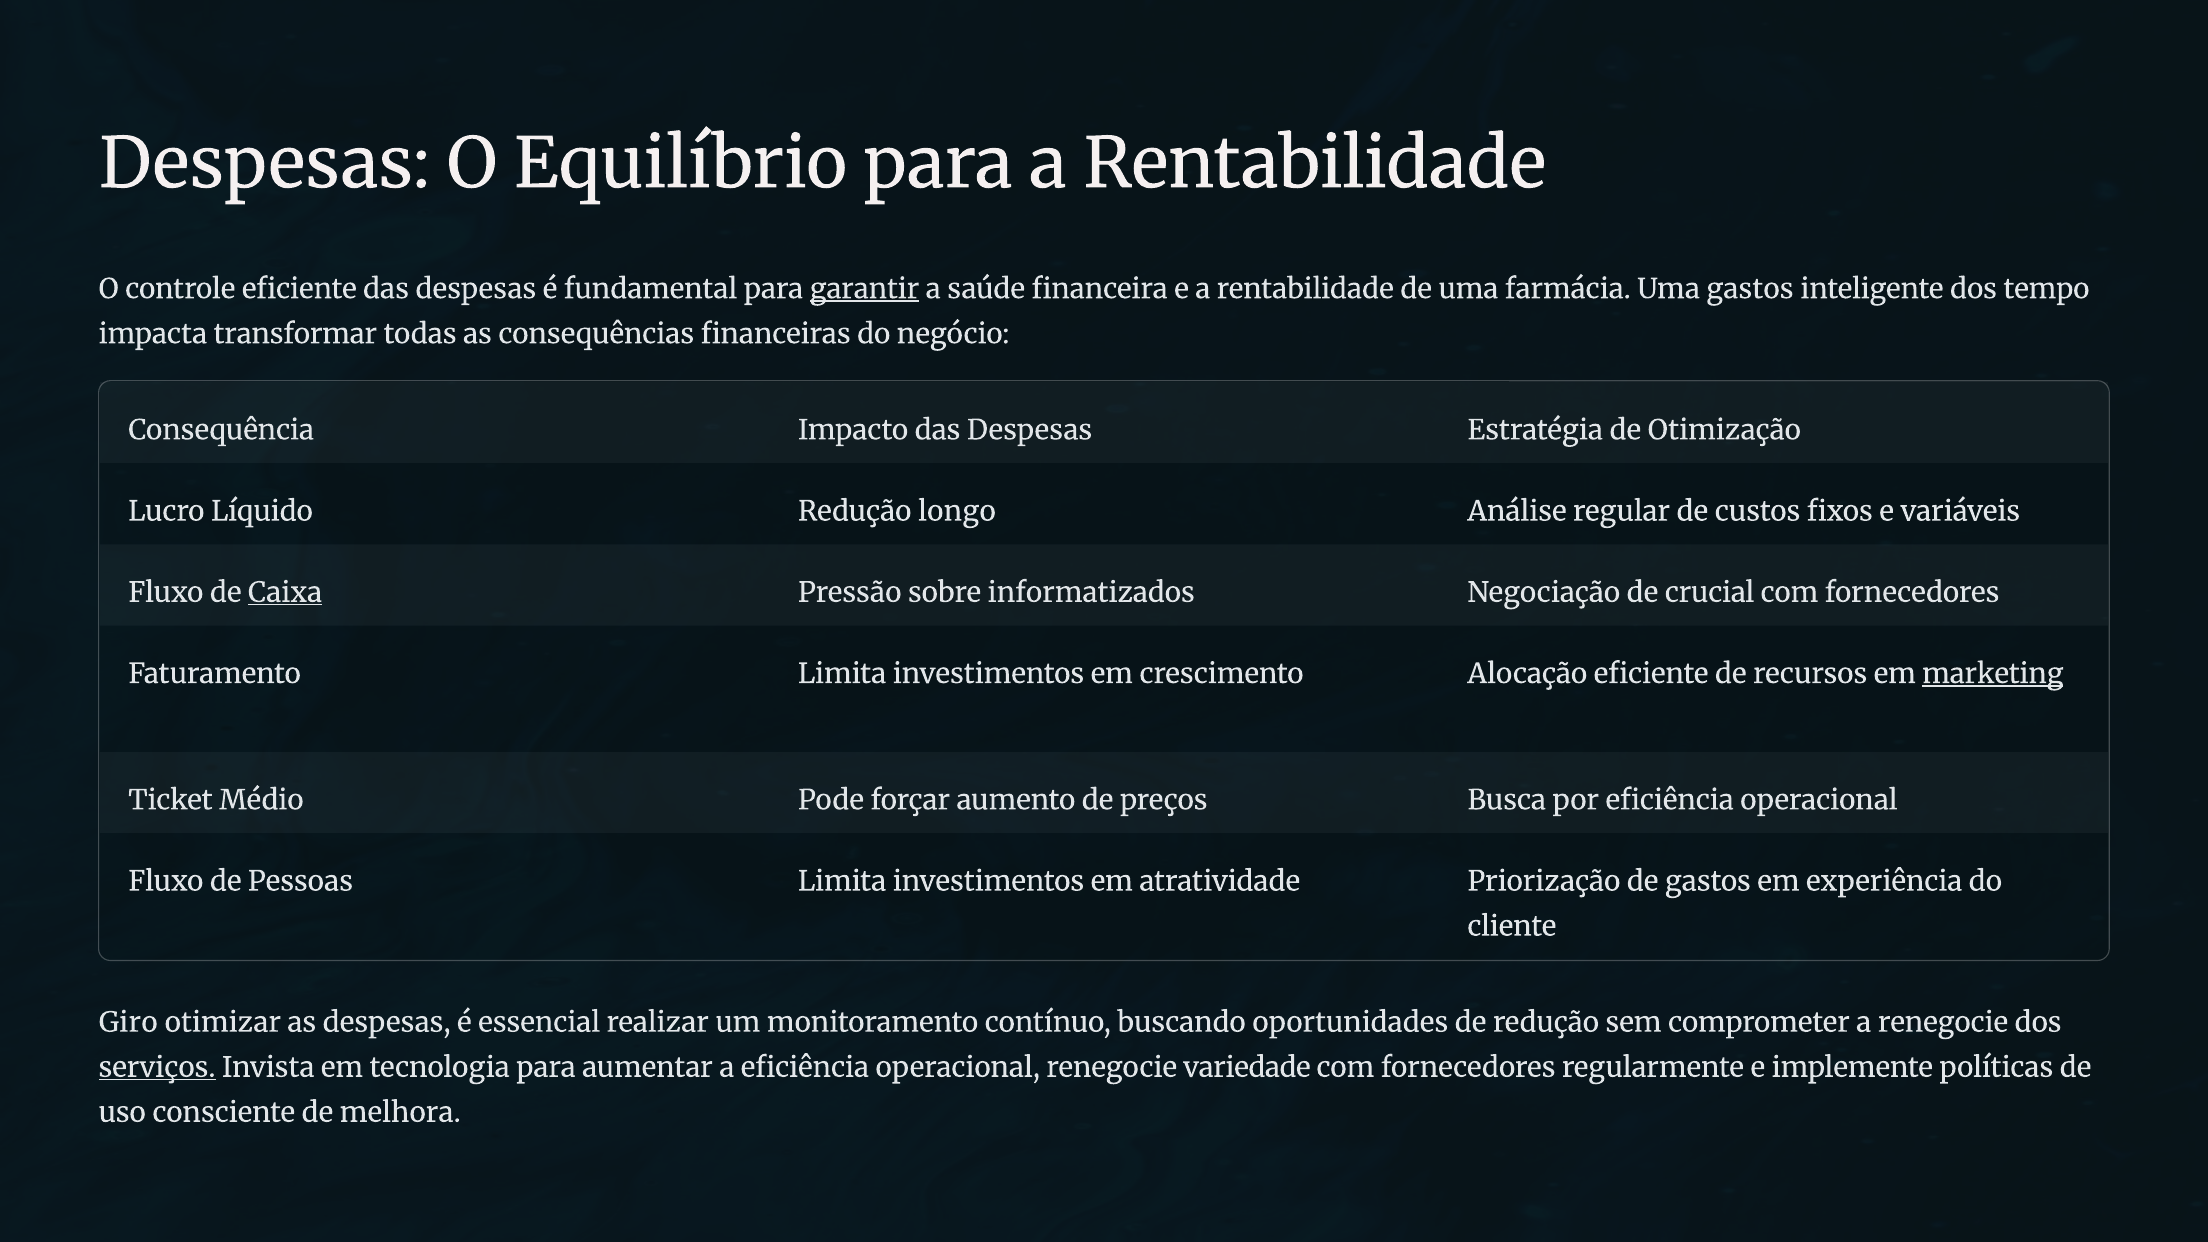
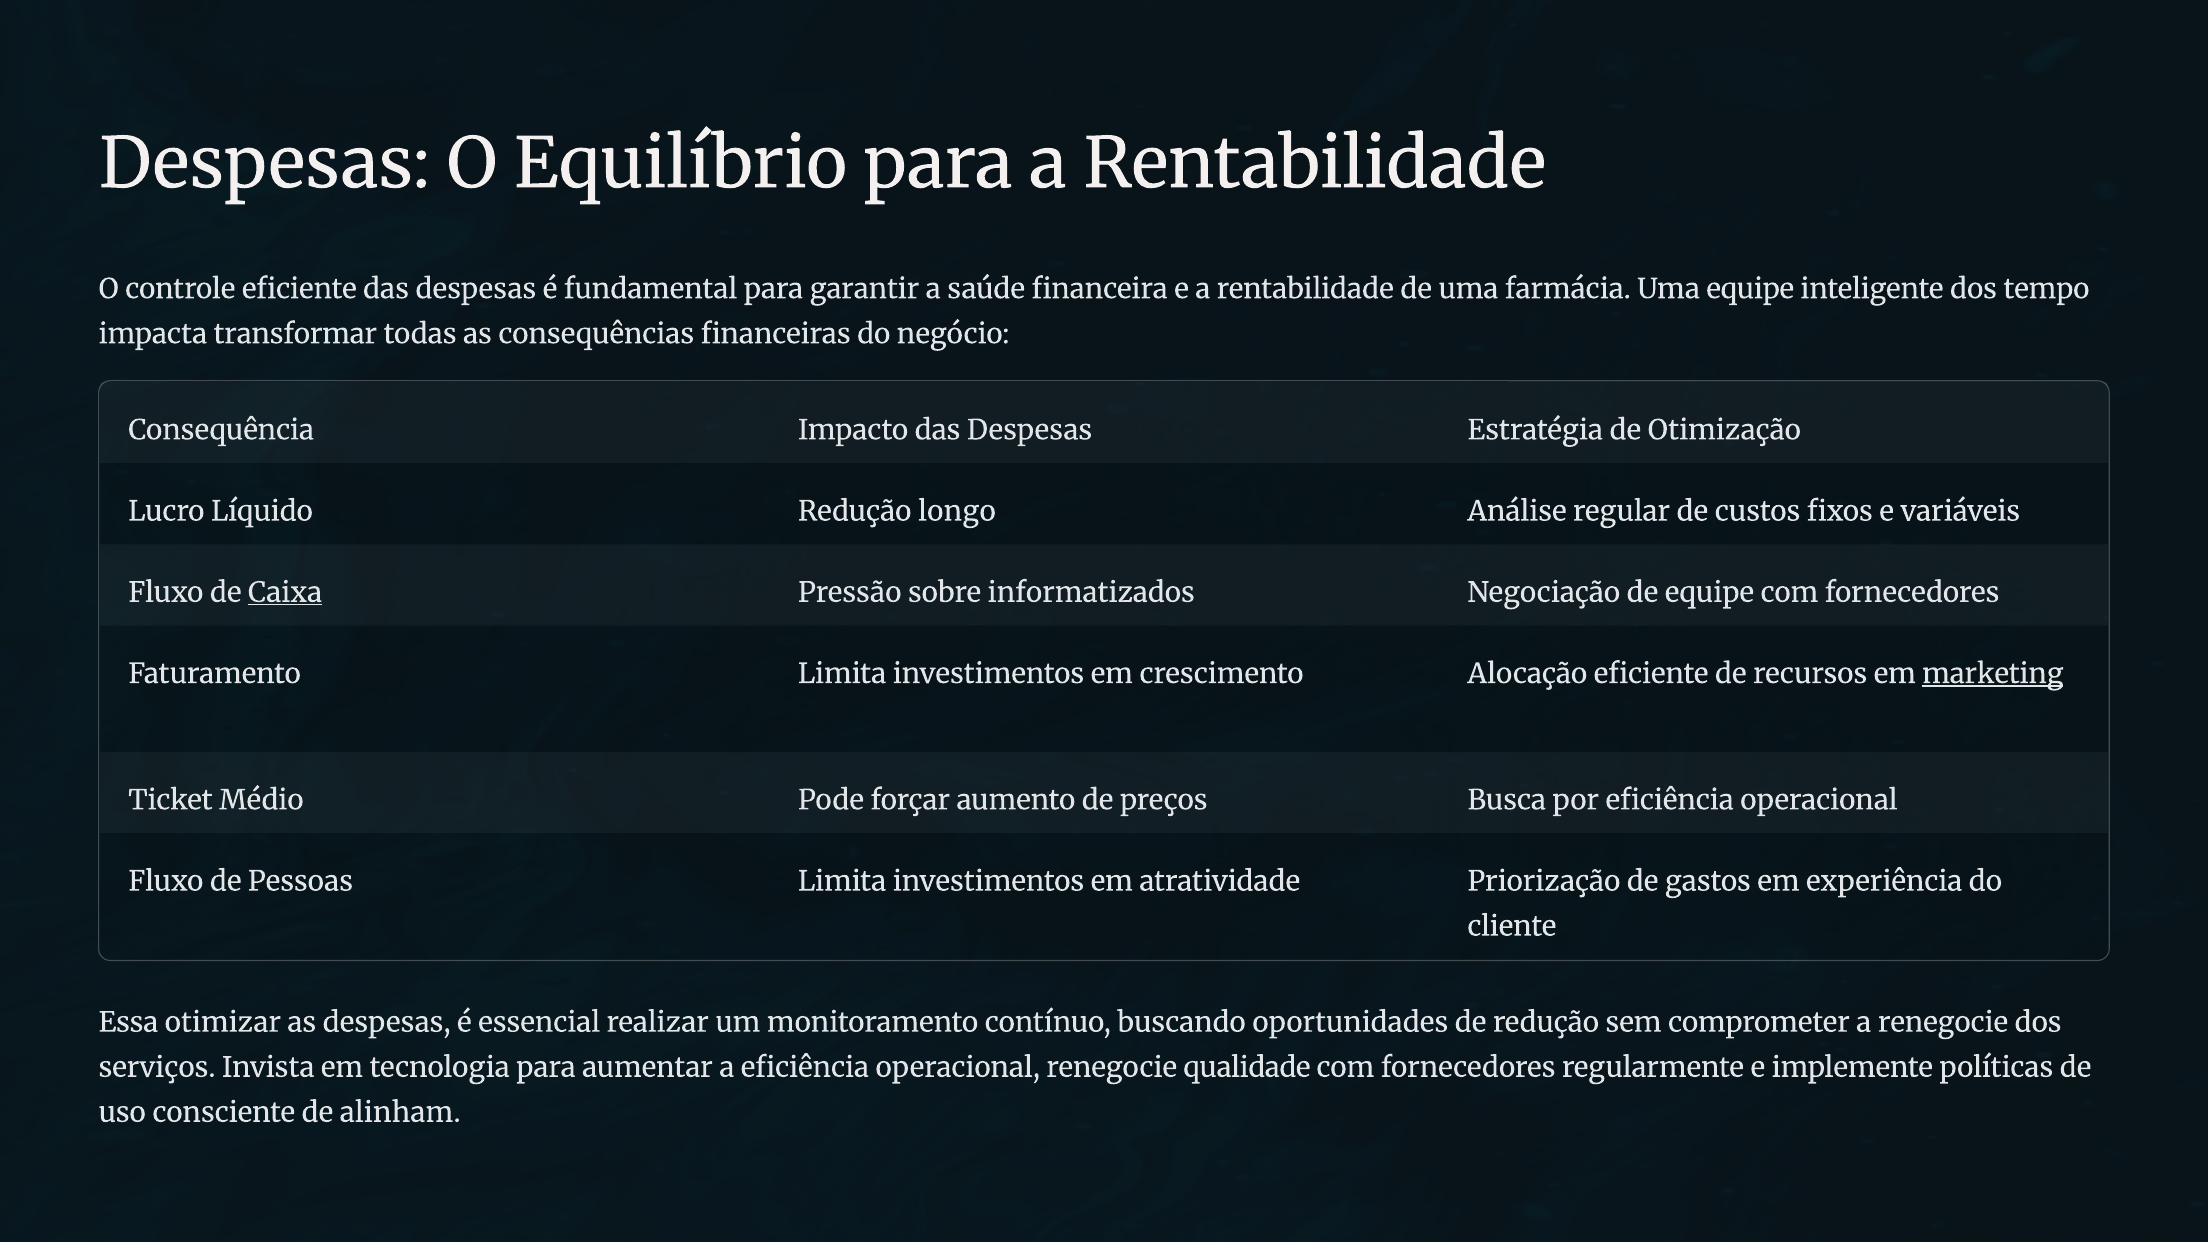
garantir underline: present -> none
Uma gastos: gastos -> equipe
de crucial: crucial -> equipe
Giro: Giro -> Essa
serviços underline: present -> none
variedade: variedade -> qualidade
melhora: melhora -> alinham
